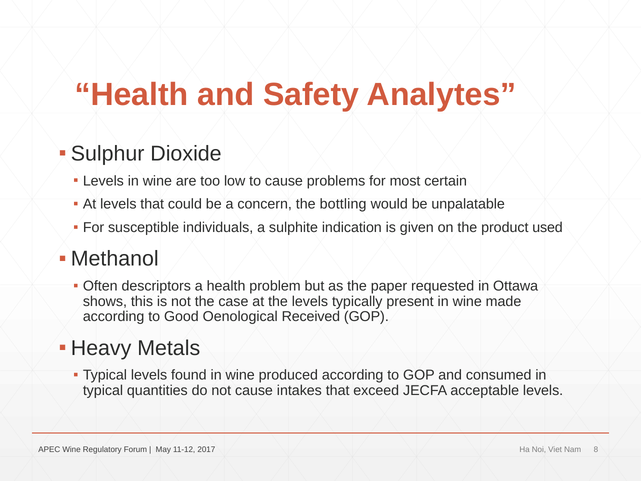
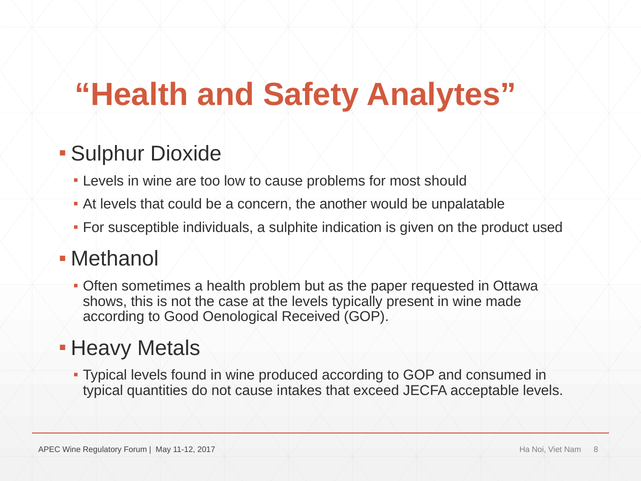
certain: certain -> should
bottling: bottling -> another
descriptors: descriptors -> sometimes
